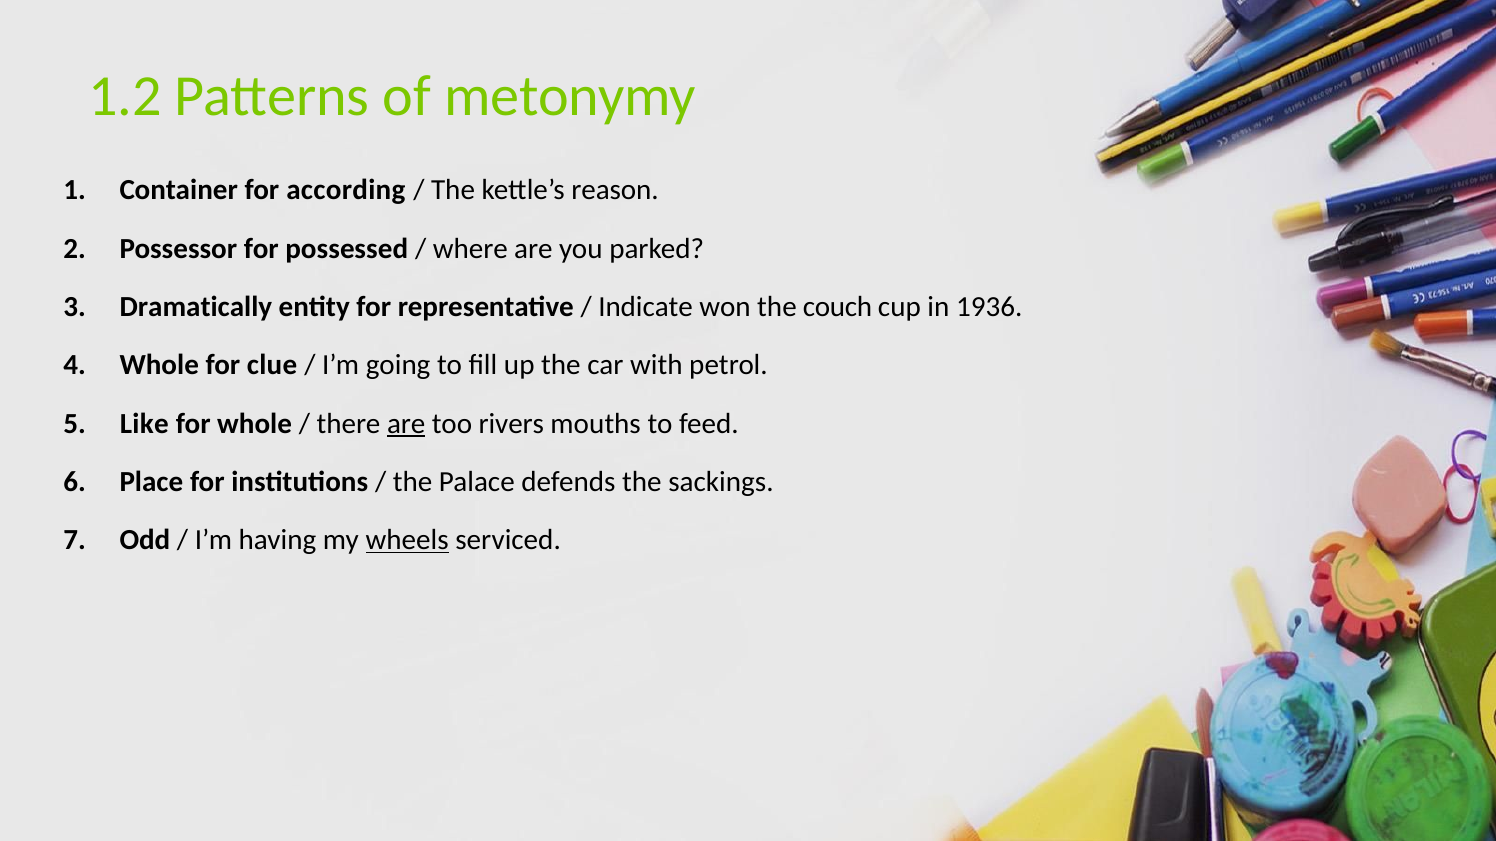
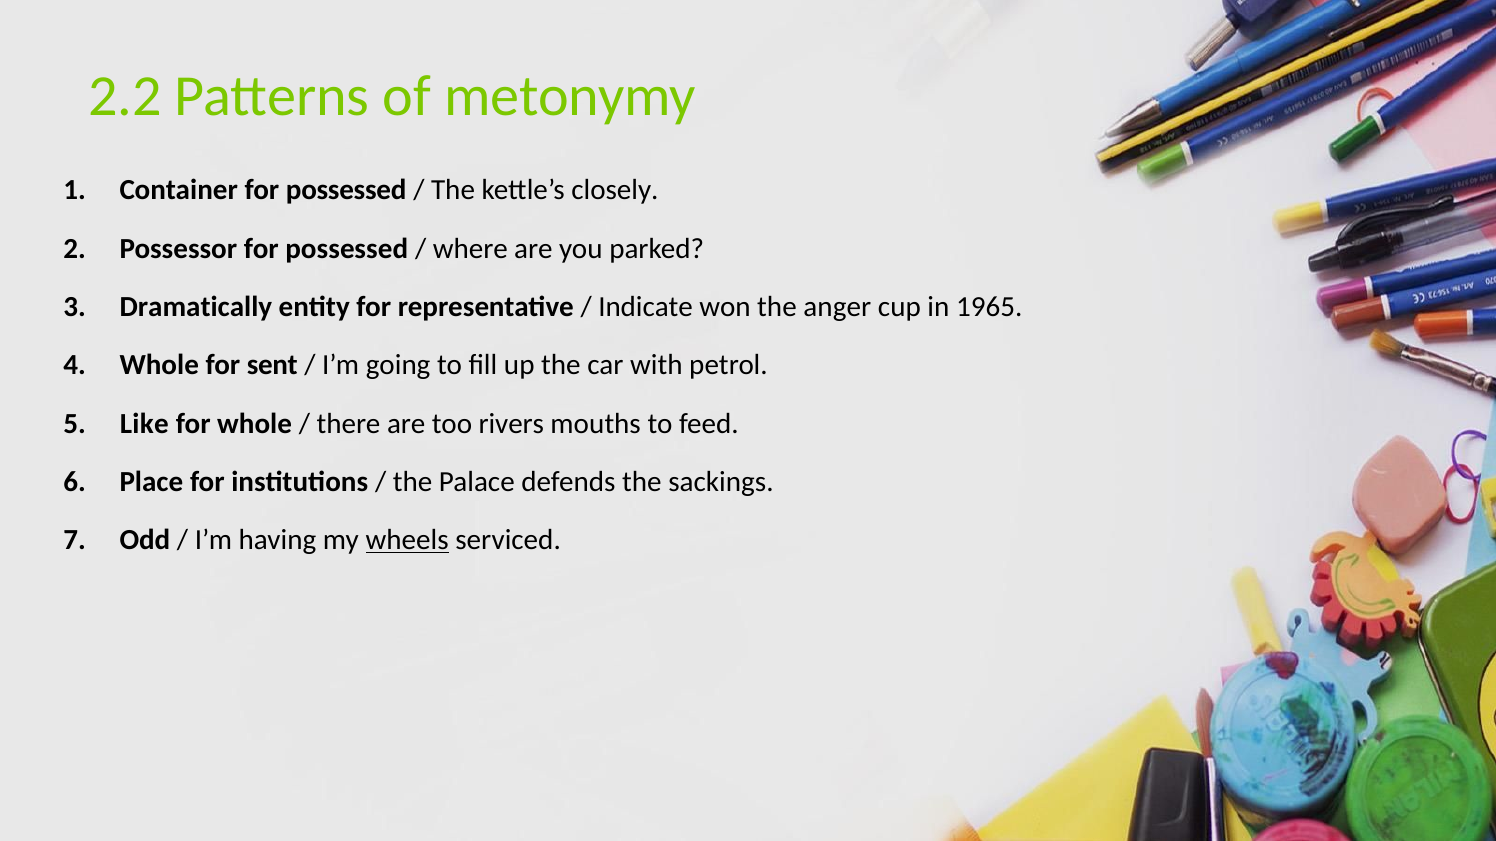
1.2: 1.2 -> 2.2
Container for according: according -> possessed
reason: reason -> closely
couch: couch -> anger
1936: 1936 -> 1965
clue: clue -> sent
are at (406, 424) underline: present -> none
